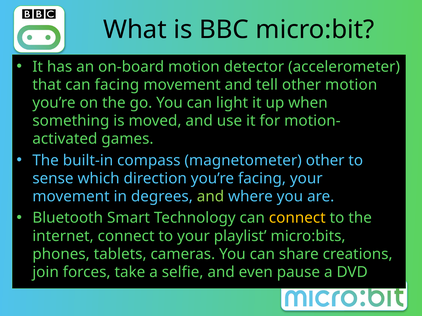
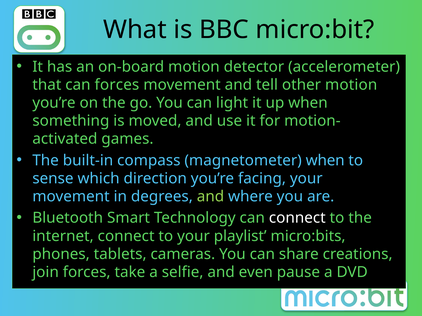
can facing: facing -> forces
magnetometer other: other -> when
connect at (297, 218) colour: yellow -> white
